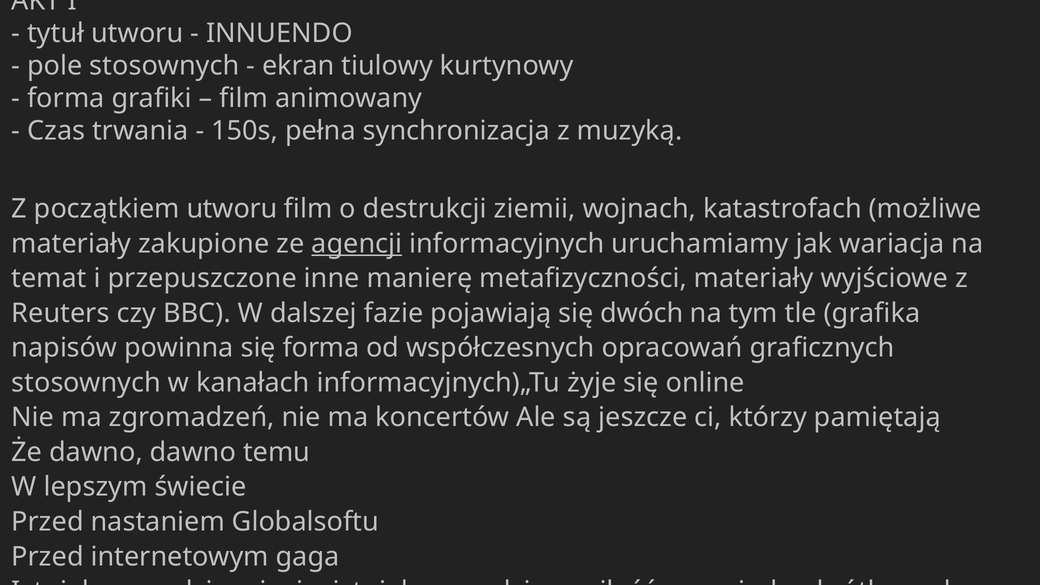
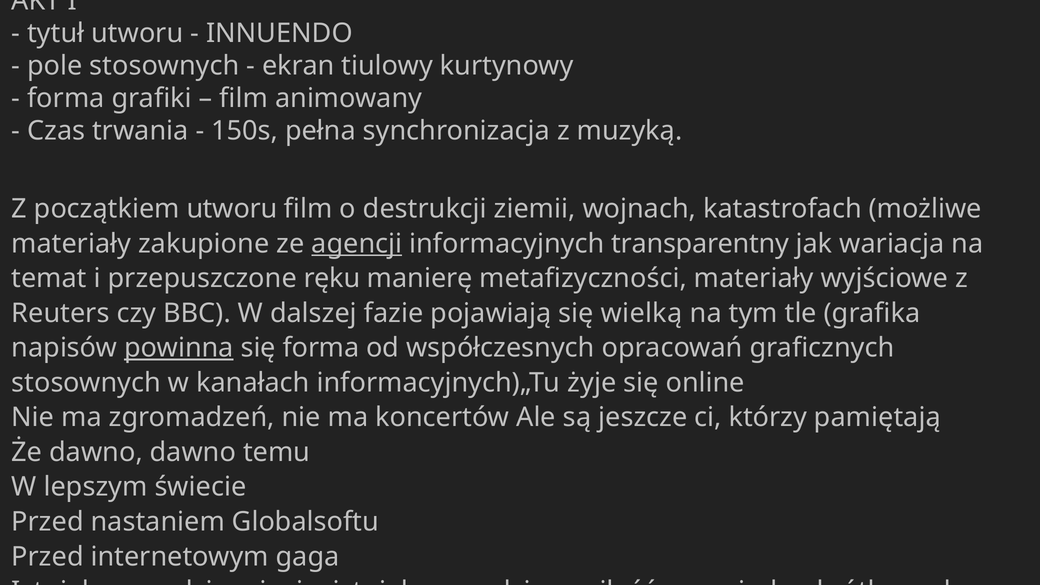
uruchamiamy: uruchamiamy -> transparentny
inne: inne -> ręku
dwóch: dwóch -> wielką
powinna underline: none -> present
